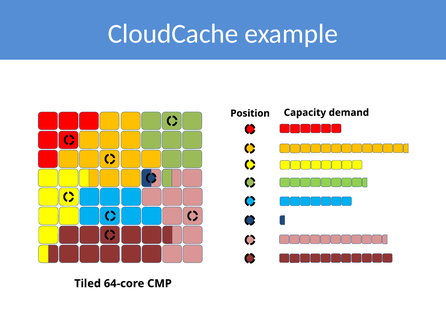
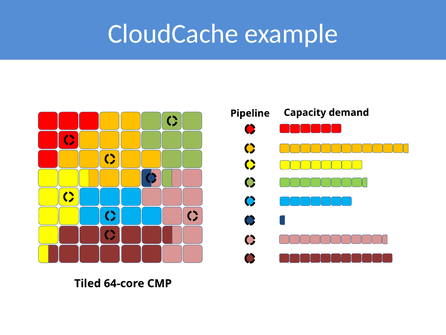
Position: Position -> Pipeline
